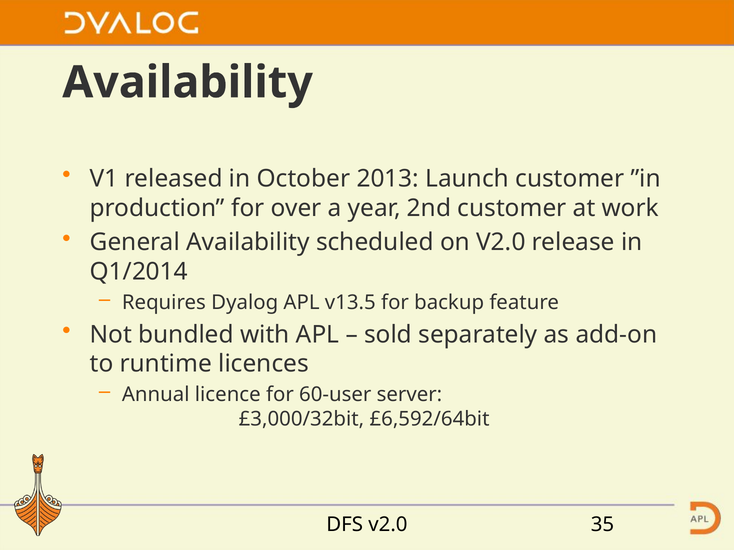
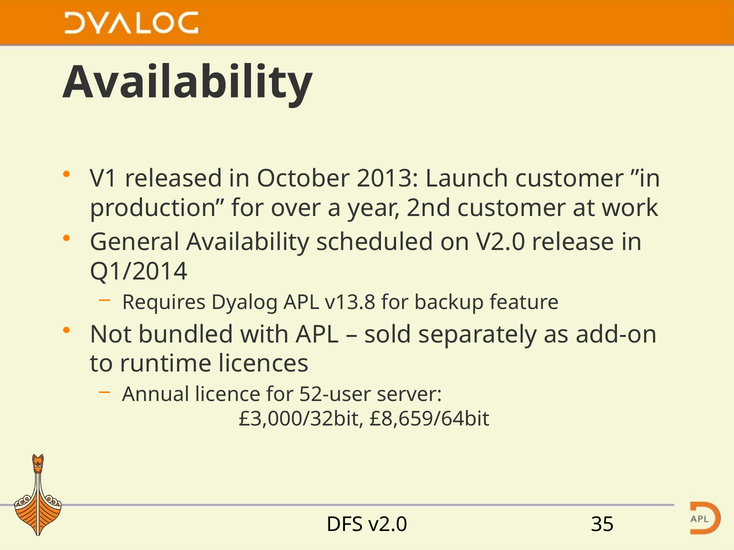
v13.5: v13.5 -> v13.8
60-user: 60-user -> 52-user
£6,592/64bit: £6,592/64bit -> £8,659/64bit
